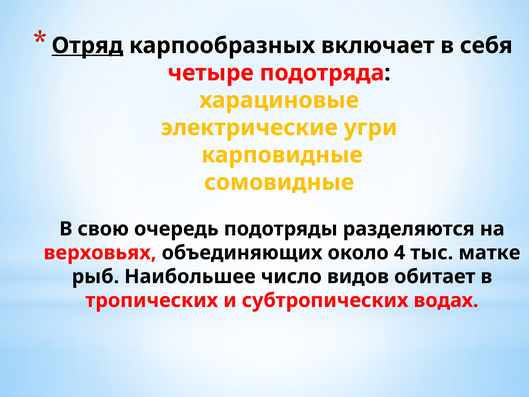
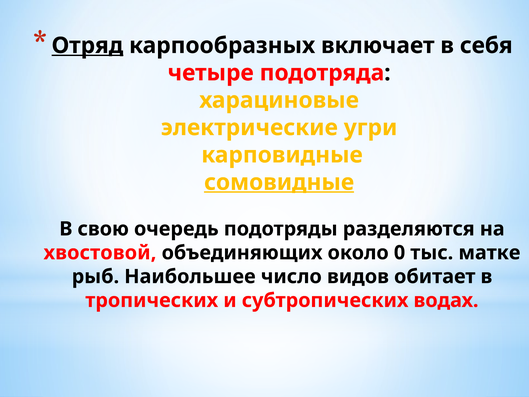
сомовидные underline: none -> present
верховьях: верховьях -> хвостовой
4: 4 -> 0
